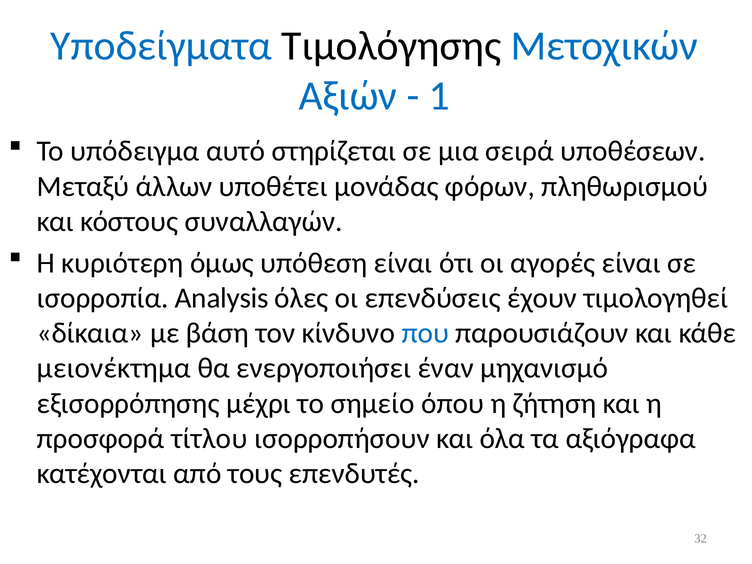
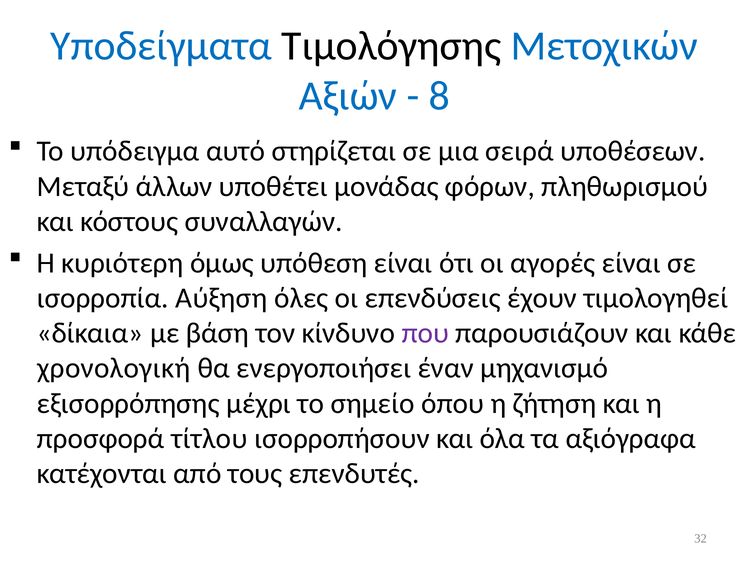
1: 1 -> 8
Analysis: Analysis -> Αύξηση
που colour: blue -> purple
μειονέκτημα: μειονέκτημα -> χρονολογική
